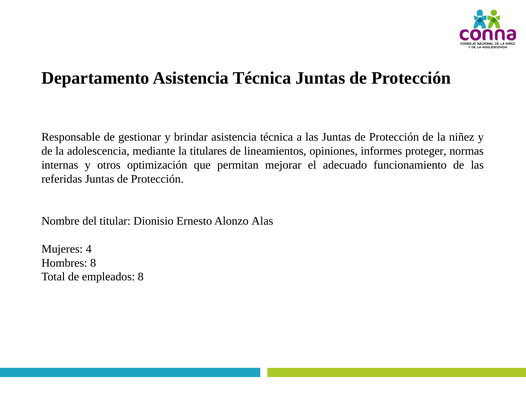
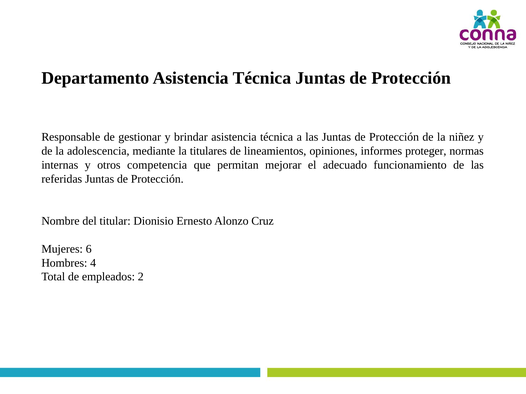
optimización: optimización -> competencia
Alas: Alas -> Cruz
4: 4 -> 6
Hombres 8: 8 -> 4
empleados 8: 8 -> 2
